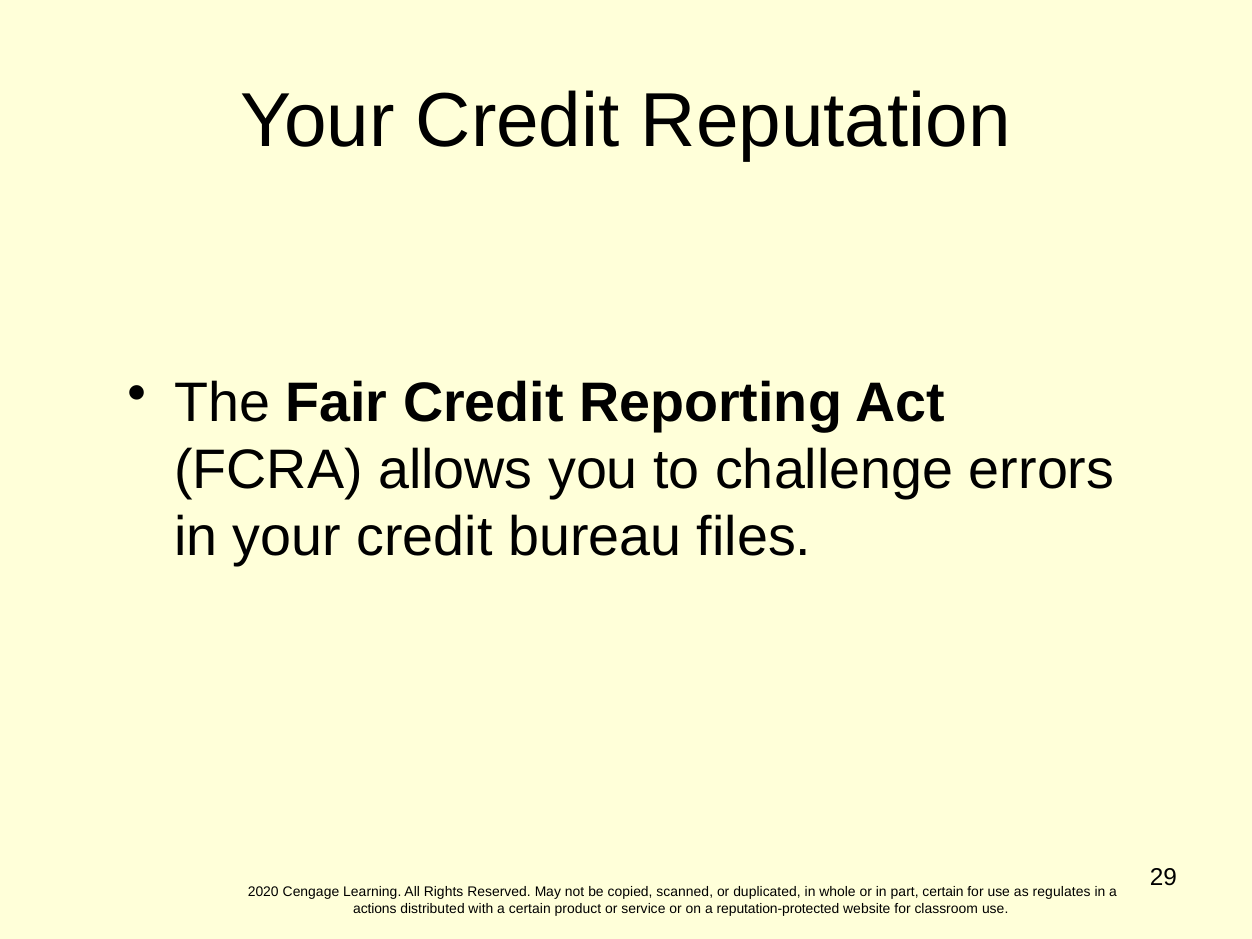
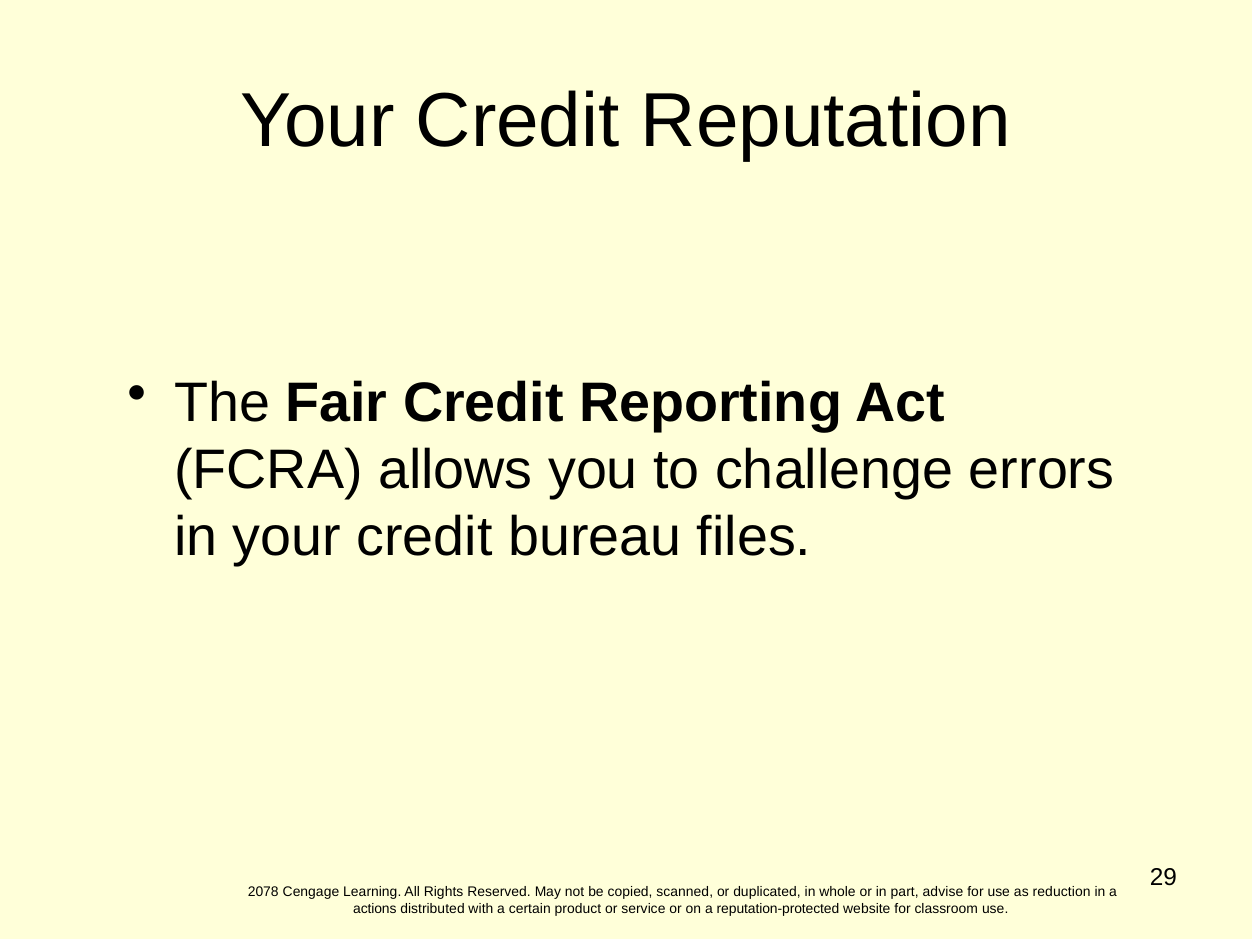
2020: 2020 -> 2078
part certain: certain -> advise
regulates: regulates -> reduction
